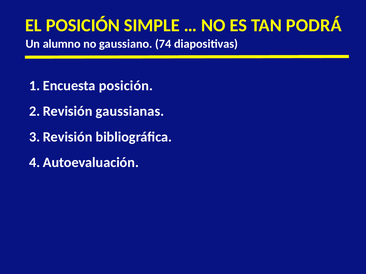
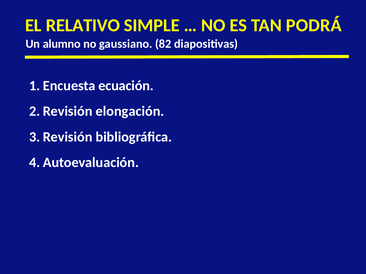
EL POSICIÓN: POSICIÓN -> RELATIVO
74: 74 -> 82
posición at (126, 86): posición -> ecuación
gaussianas: gaussianas -> elongación
